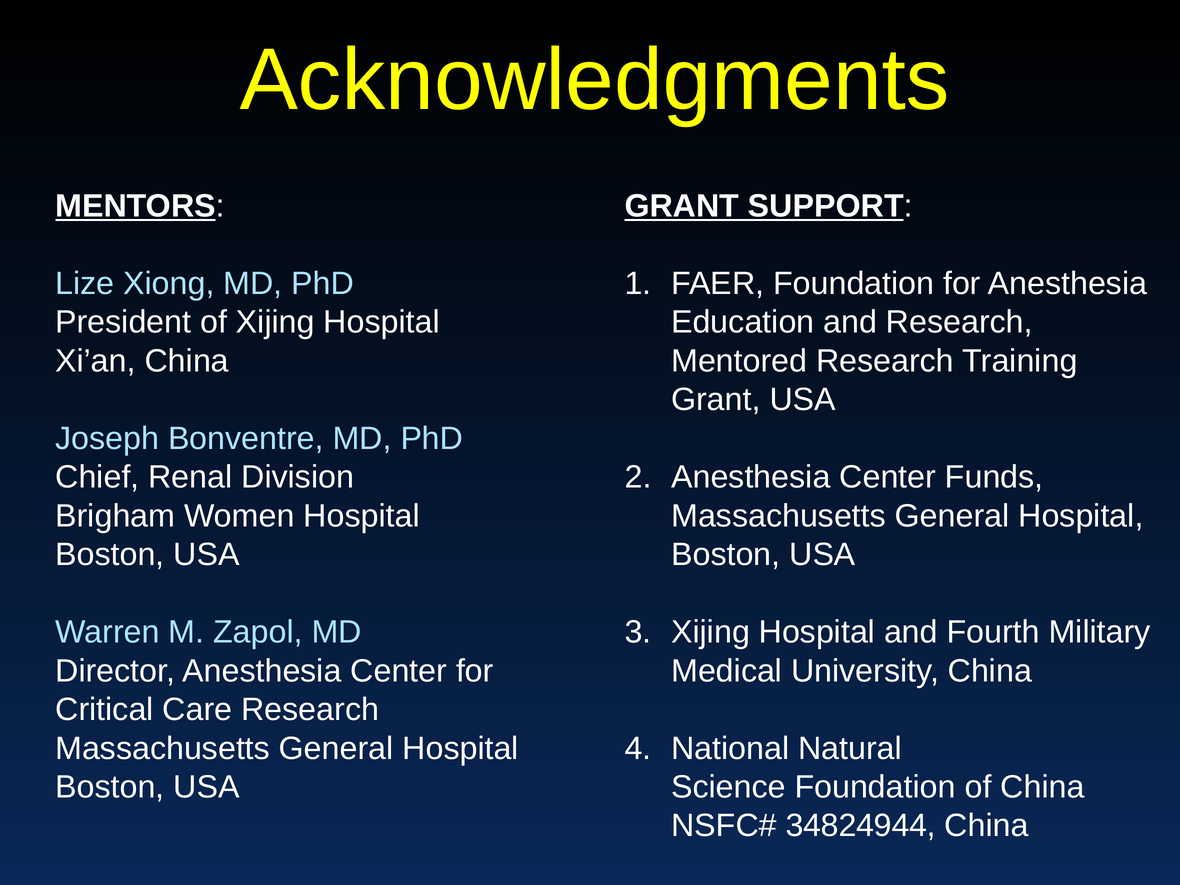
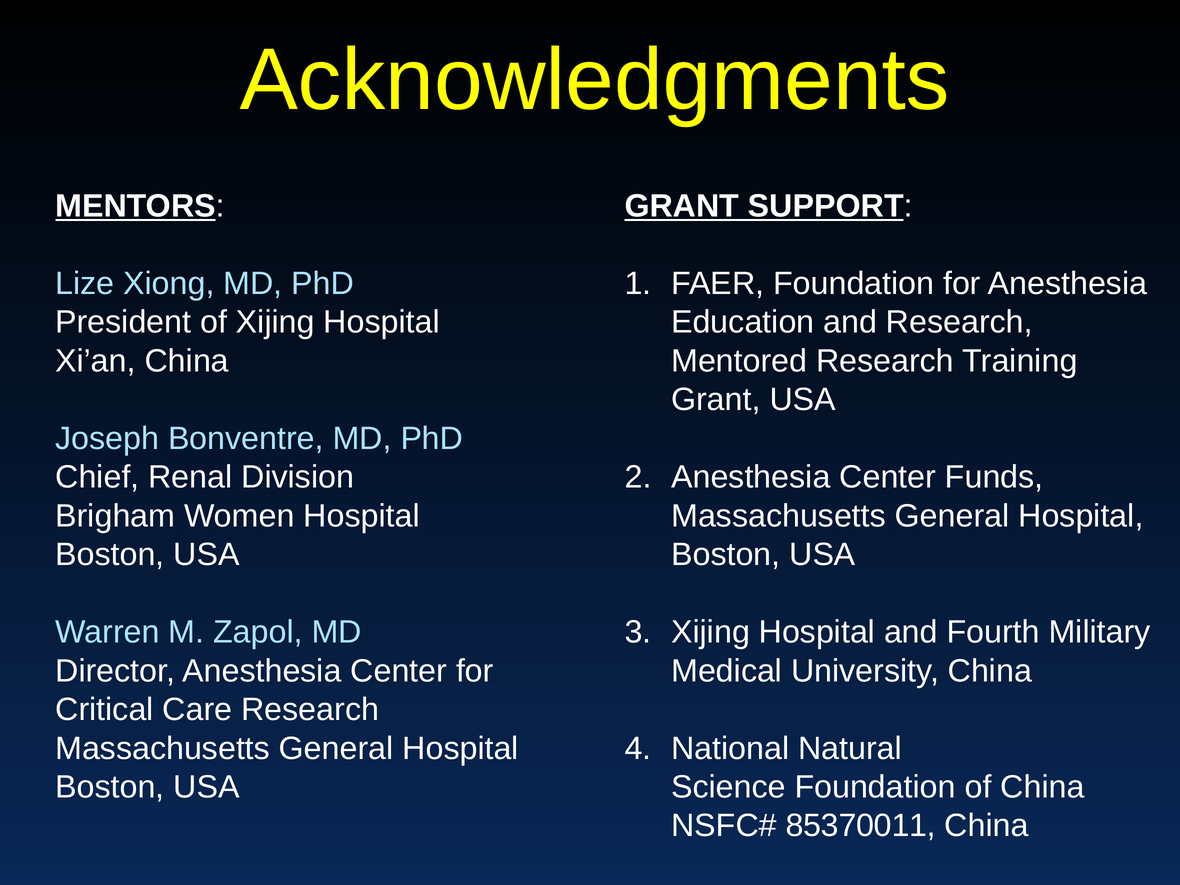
34824944: 34824944 -> 85370011
